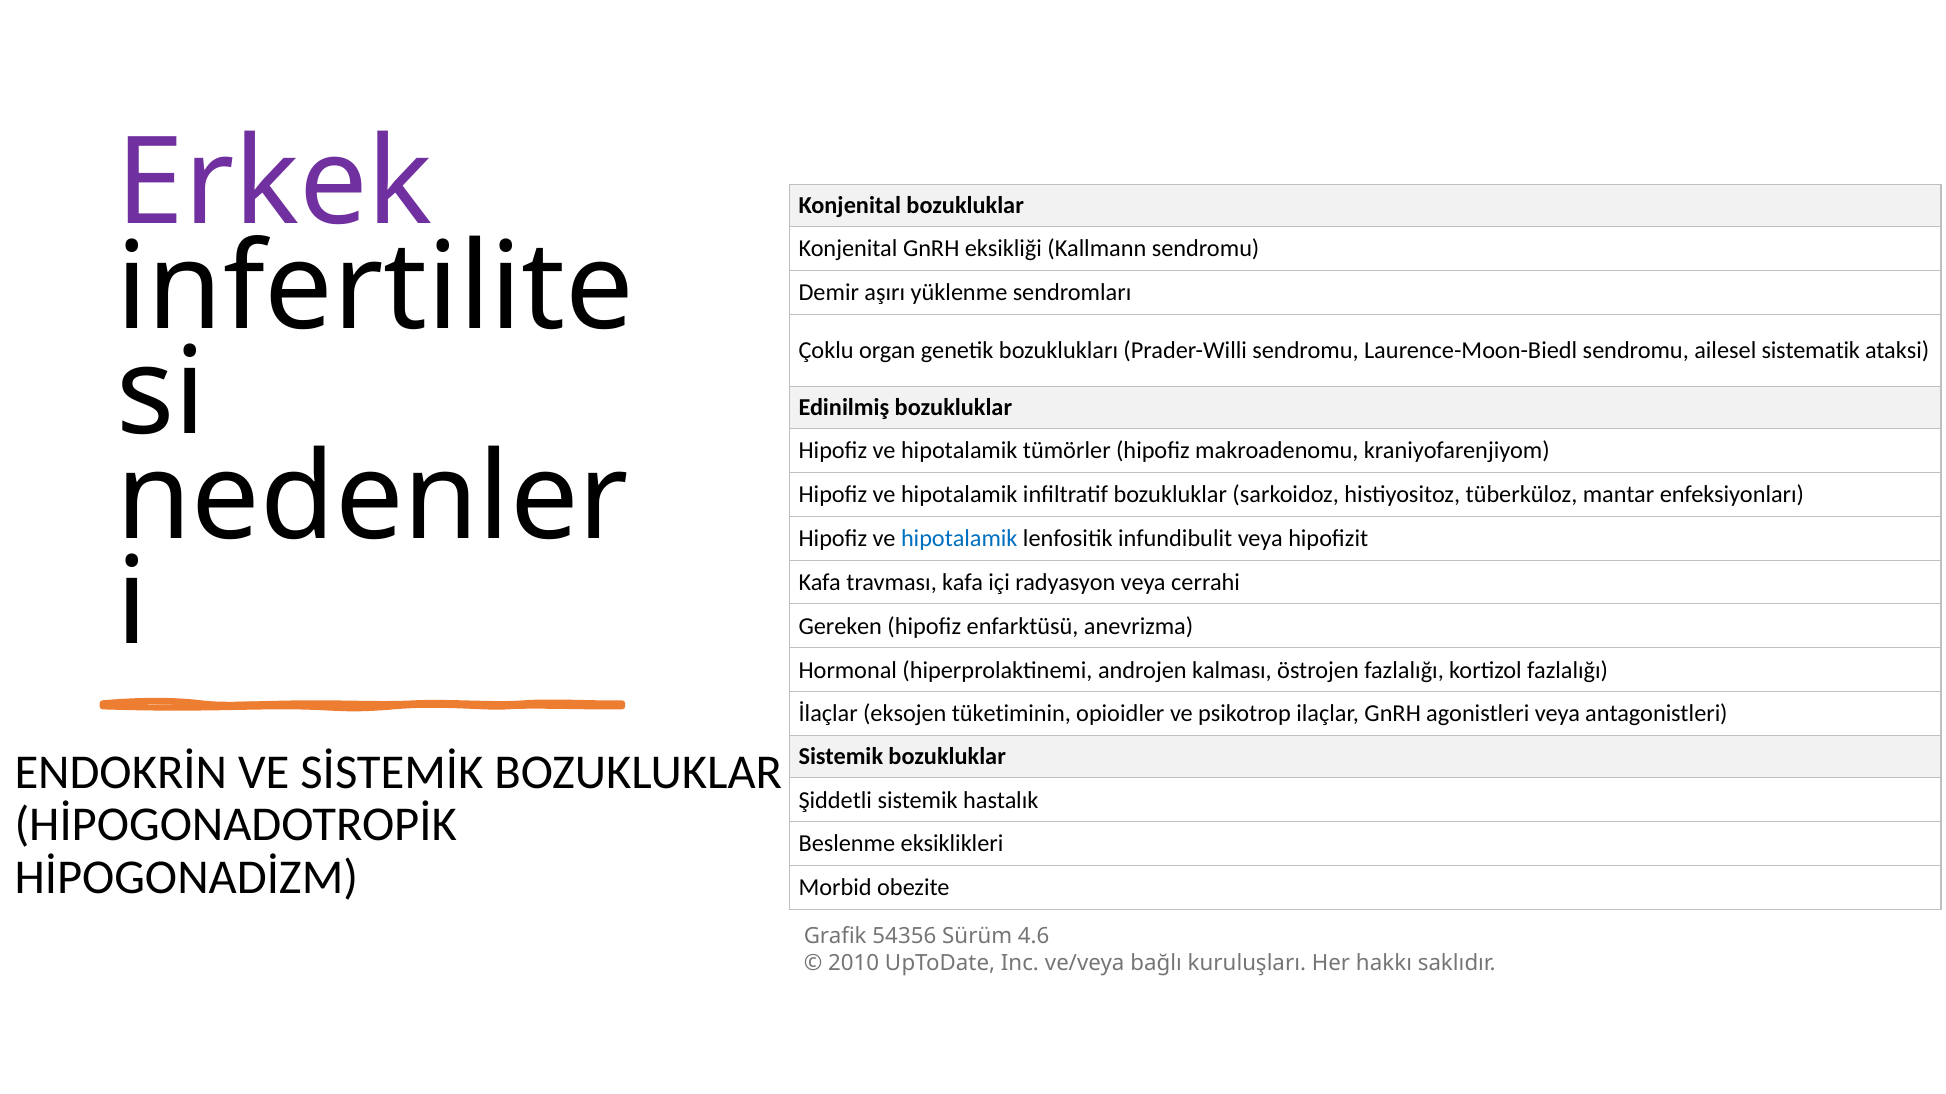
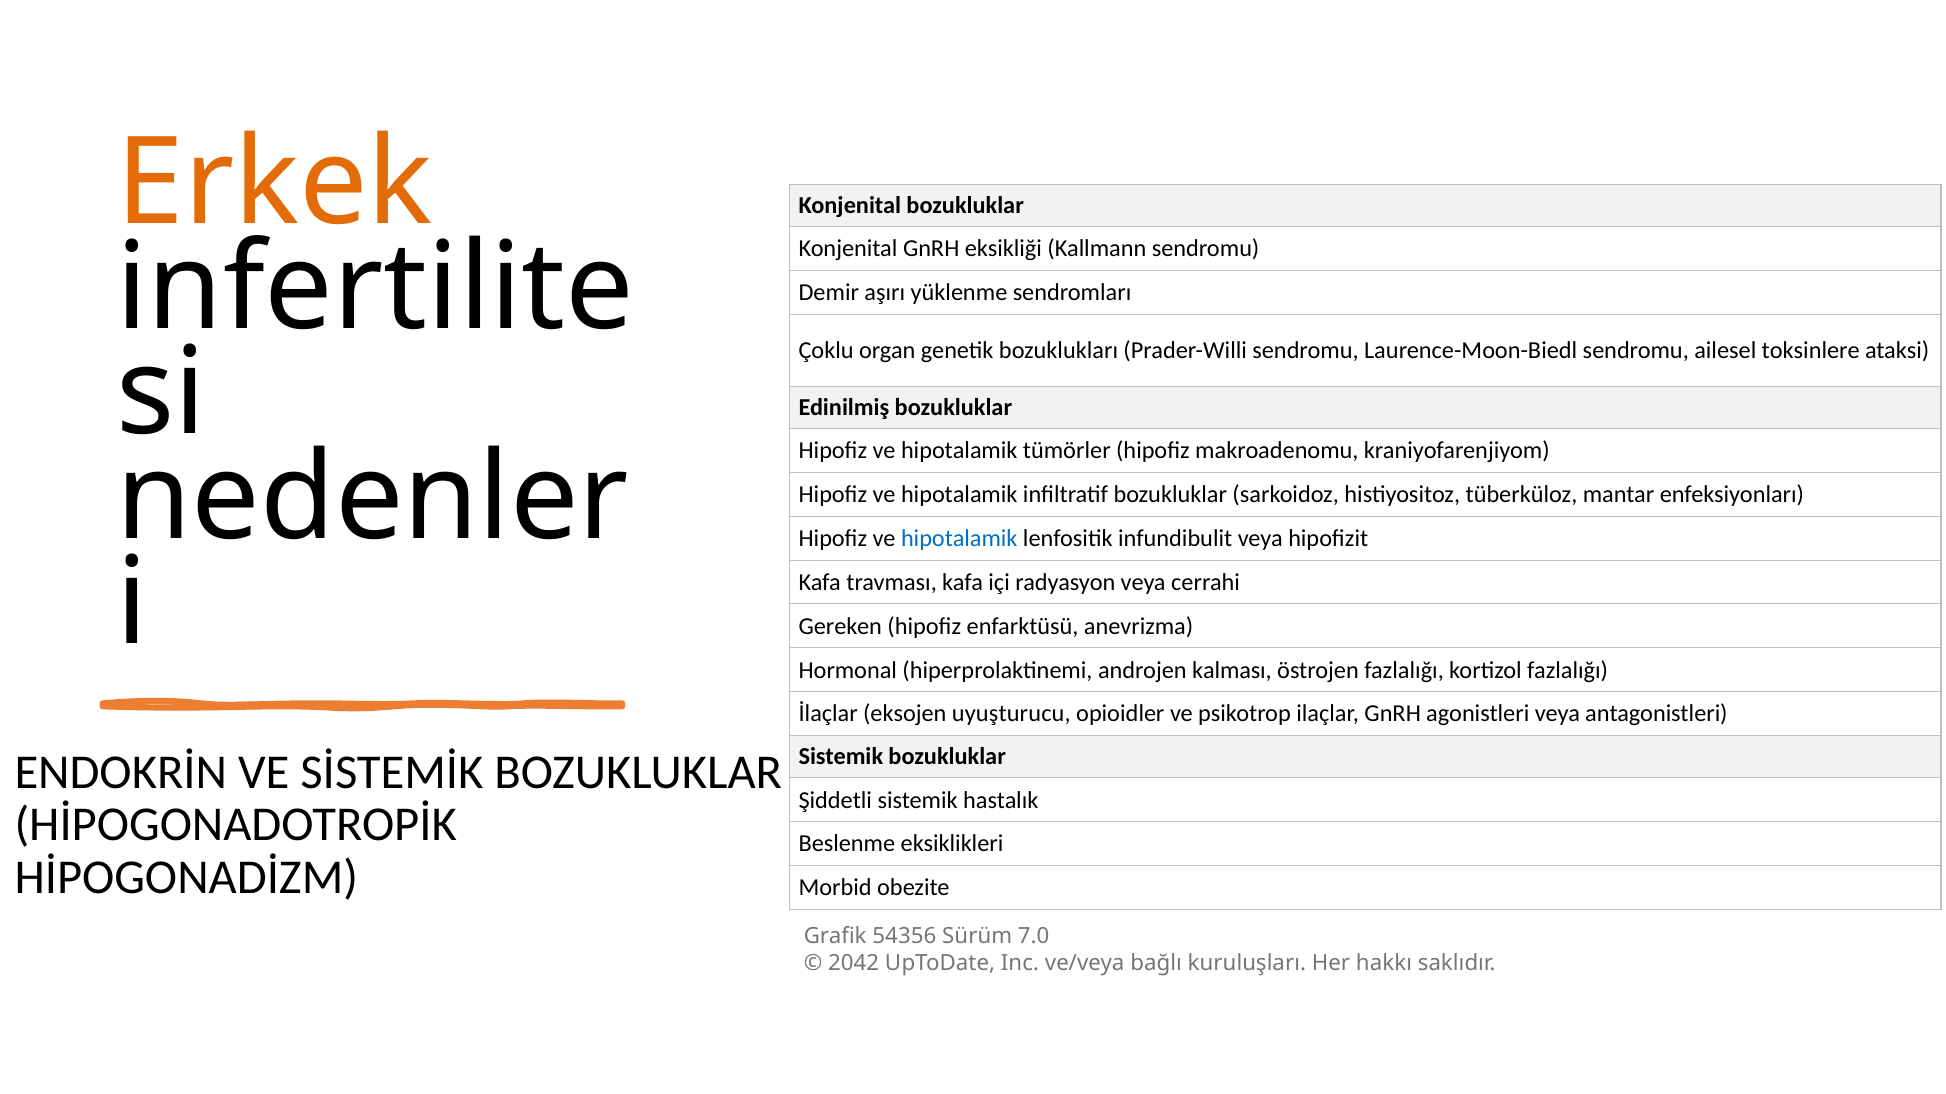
Erkek colour: purple -> orange
sistematik: sistematik -> toksinlere
tüketiminin: tüketiminin -> uyuşturucu
4.6: 4.6 -> 7.0
2010: 2010 -> 2042
